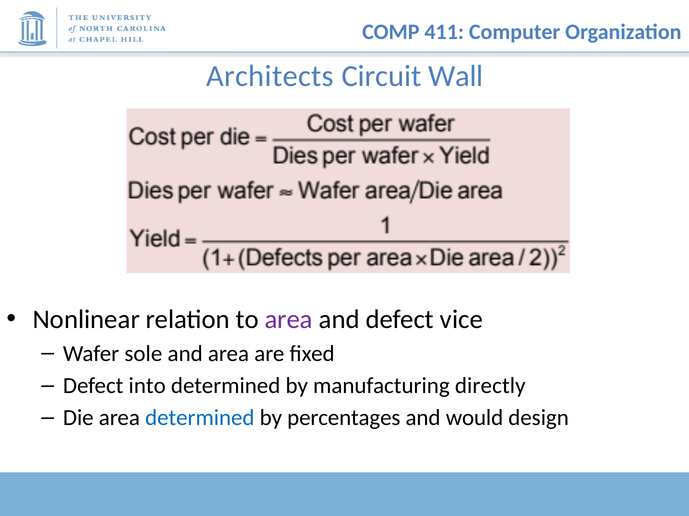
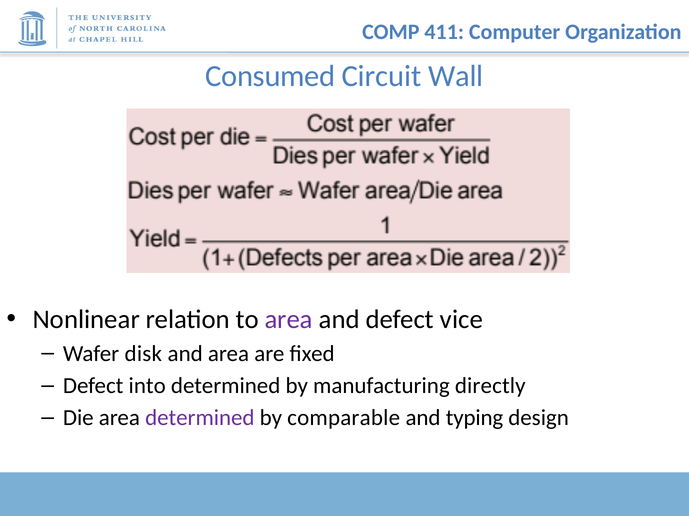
Architects: Architects -> Consumed
sole: sole -> disk
determined at (200, 418) colour: blue -> purple
percentages: percentages -> comparable
would: would -> typing
